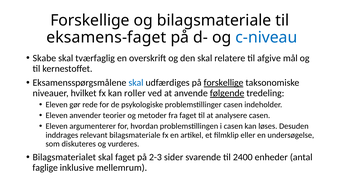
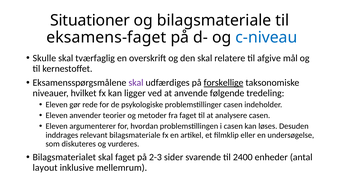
Forskellige at (90, 20): Forskellige -> Situationer
Skabe: Skabe -> Skulle
skal at (136, 82) colour: blue -> purple
roller: roller -> ligger
følgende underline: present -> none
faglige: faglige -> layout
